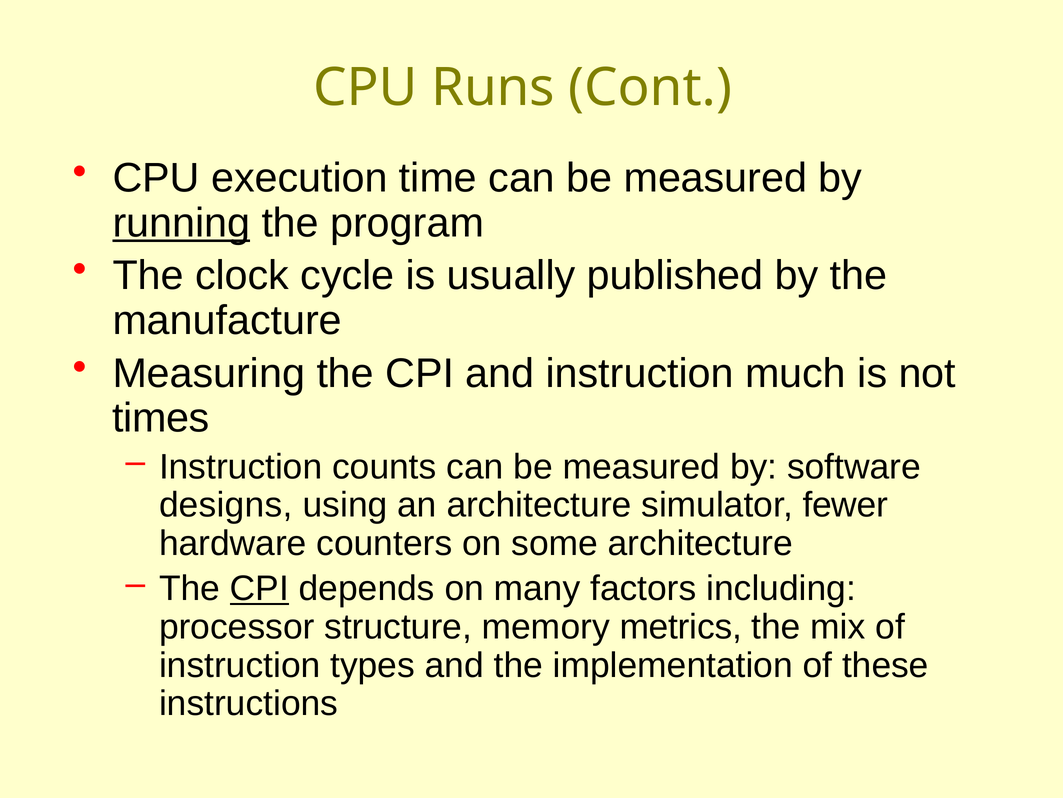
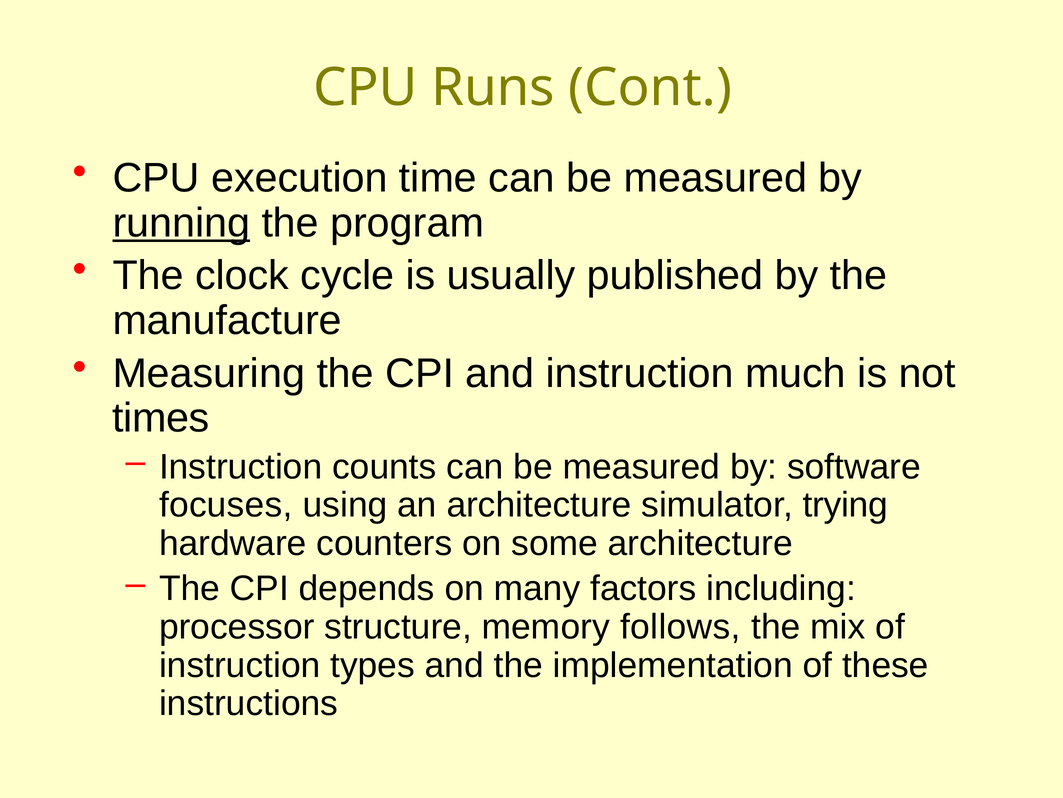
designs: designs -> focuses
fewer: fewer -> trying
CPI at (259, 588) underline: present -> none
metrics: metrics -> follows
